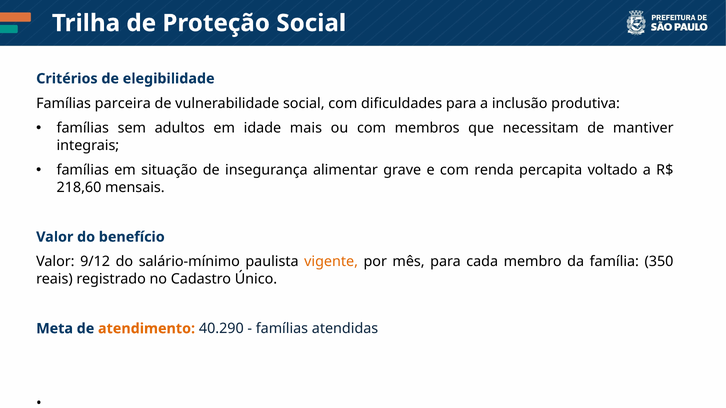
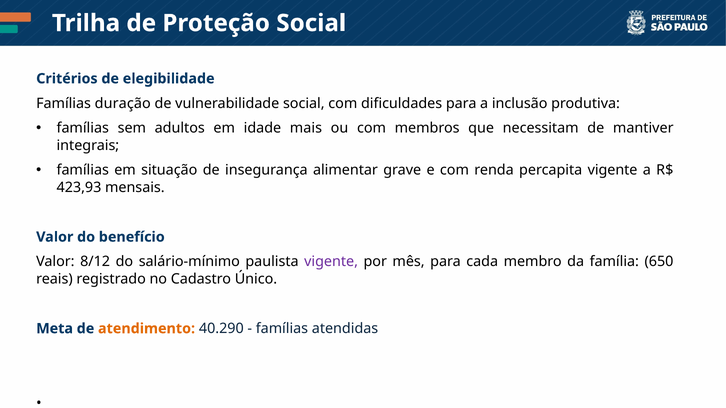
parceira: parceira -> duração
percapita voltado: voltado -> vigente
218,60: 218,60 -> 423,93
9/12: 9/12 -> 8/12
vigente at (331, 262) colour: orange -> purple
350: 350 -> 650
